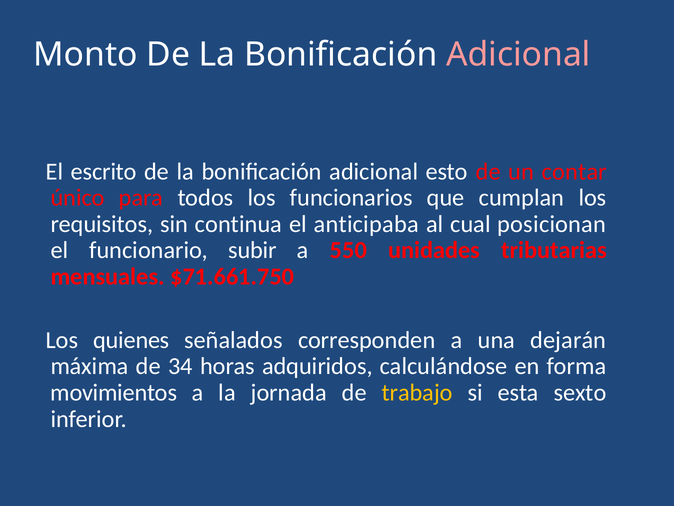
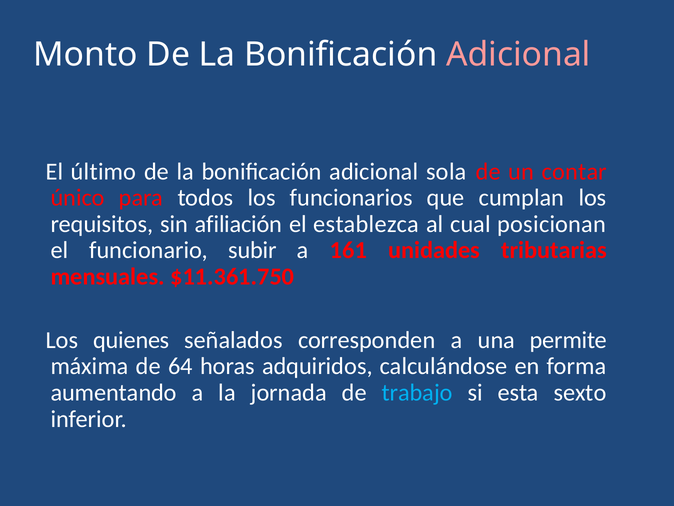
escrito: escrito -> último
esto: esto -> sola
continua: continua -> afiliación
anticipaba: anticipaba -> establezca
550: 550 -> 161
$71.661.750: $71.661.750 -> $11.361.750
dejarán: dejarán -> permite
34: 34 -> 64
movimientos: movimientos -> aumentando
trabajo colour: yellow -> light blue
